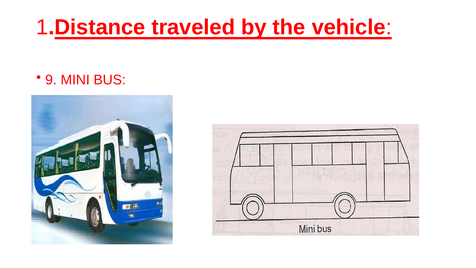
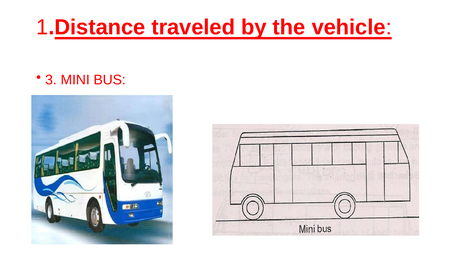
9: 9 -> 3
